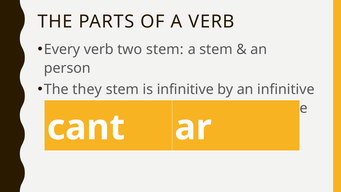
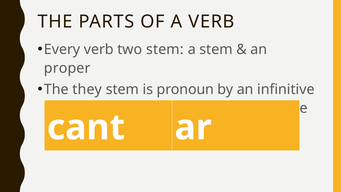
person: person -> proper
is infinitive: infinitive -> pronoun
